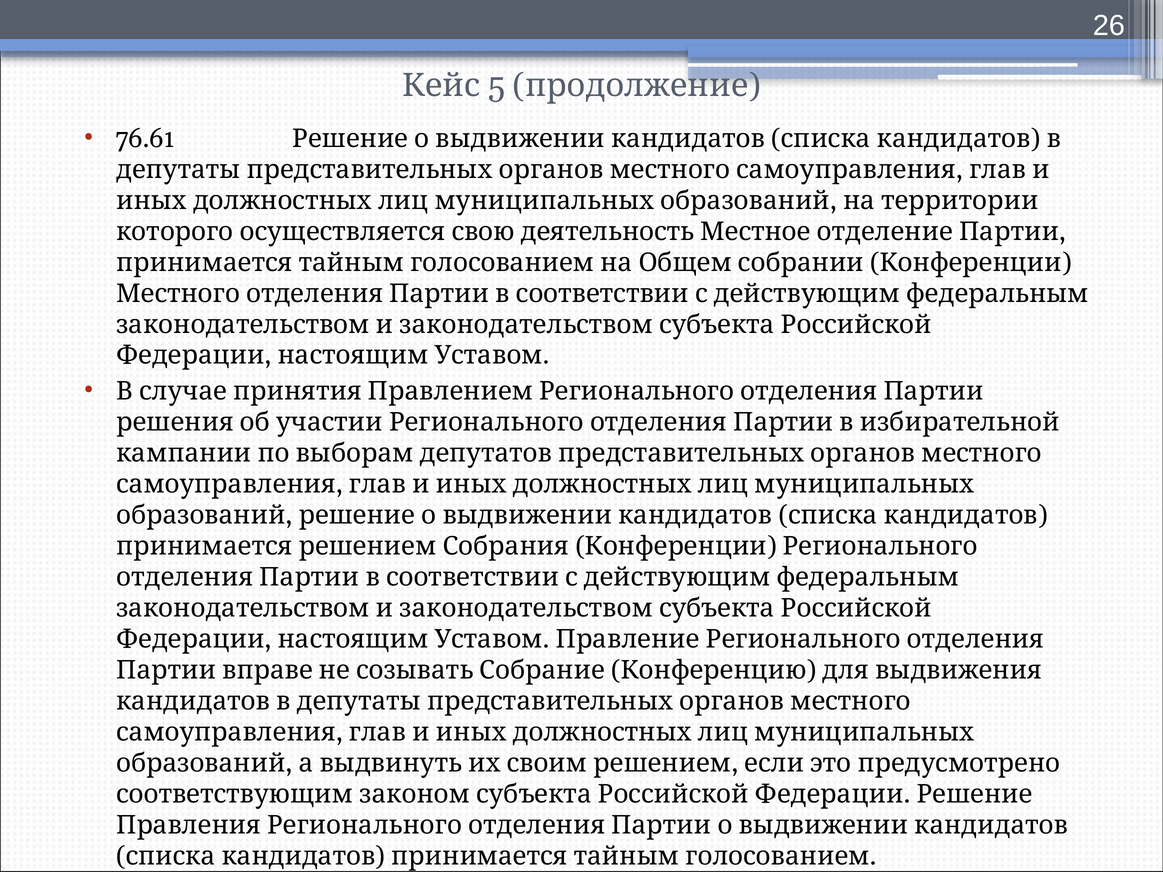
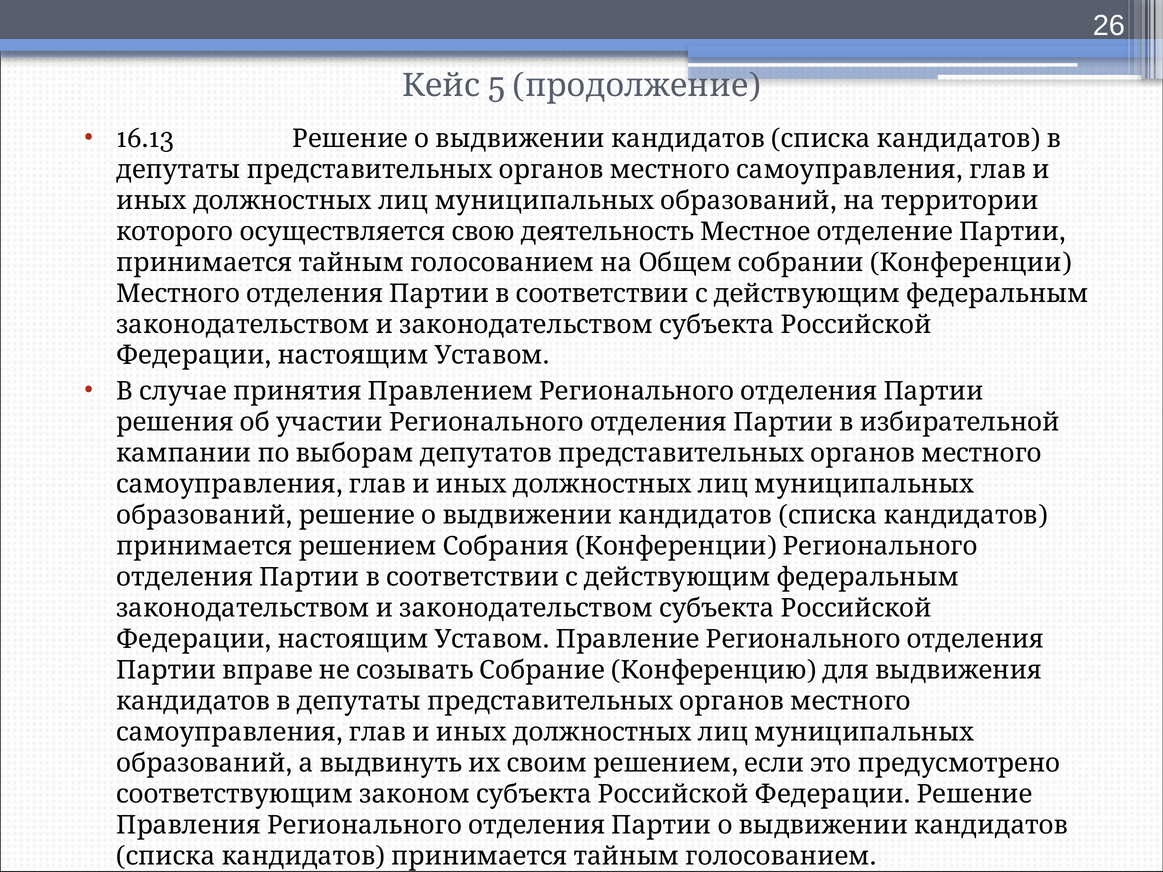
76.61: 76.61 -> 16.13
